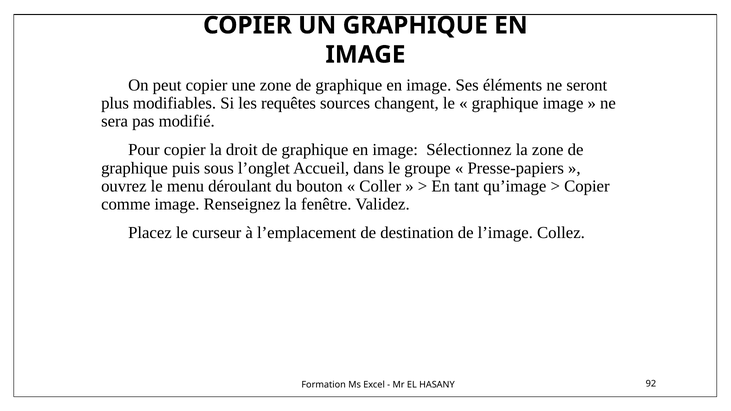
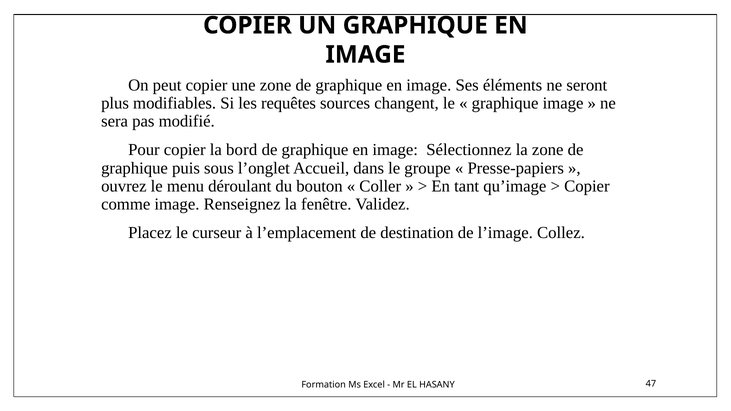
droit: droit -> bord
92: 92 -> 47
